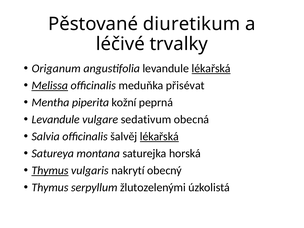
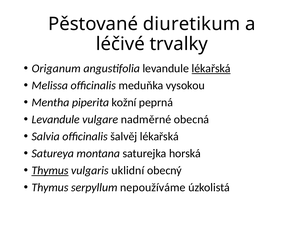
Melissa underline: present -> none
přisévat: přisévat -> vysokou
sedativum: sedativum -> nadměrné
lékařská at (159, 137) underline: present -> none
nakrytí: nakrytí -> uklidní
žlutozelenými: žlutozelenými -> nepoužíváme
